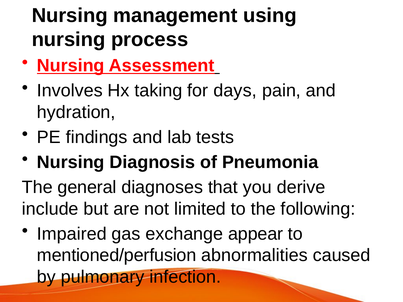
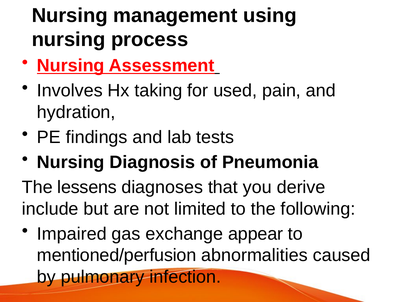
days: days -> used
general: general -> lessens
